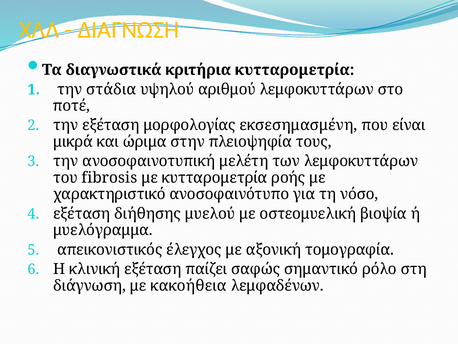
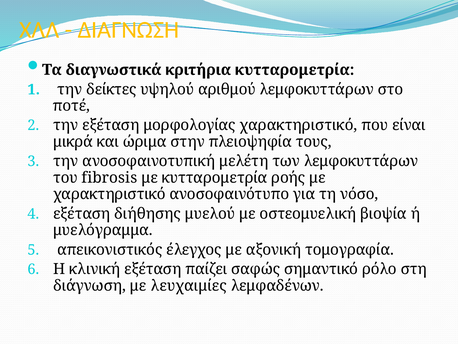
στάδια: στάδια -> δείκτες
μορφολογίας εκσεσημασμένη: εκσεσημασμένη -> χαρακτηριστικό
κακοήθεια: κακοήθεια -> λευχαιμίες
